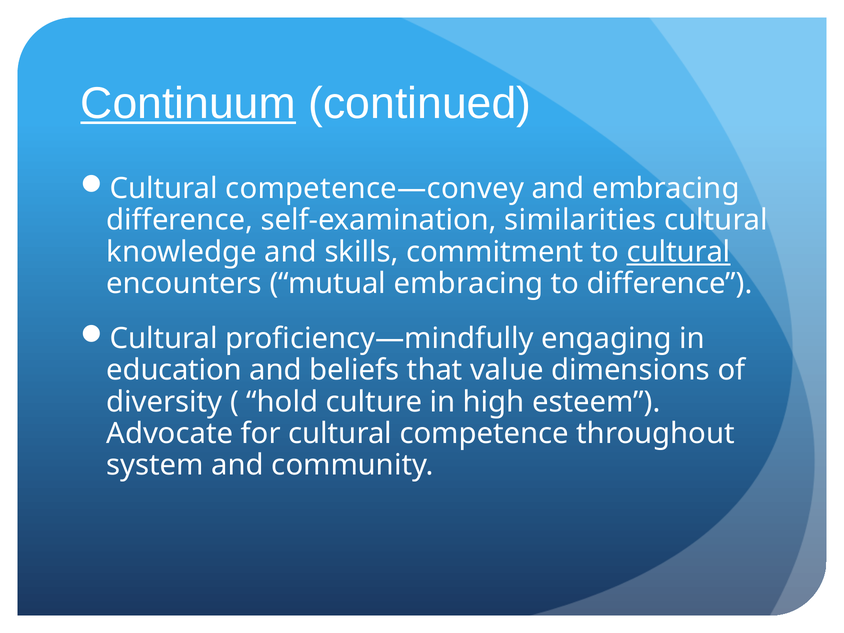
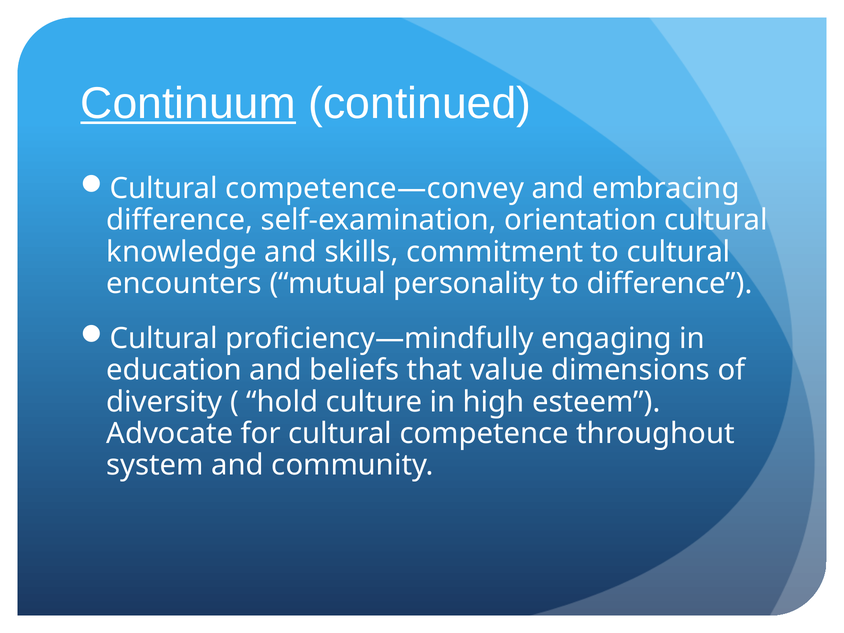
similarities: similarities -> orientation
cultural at (679, 252) underline: present -> none
mutual embracing: embracing -> personality
